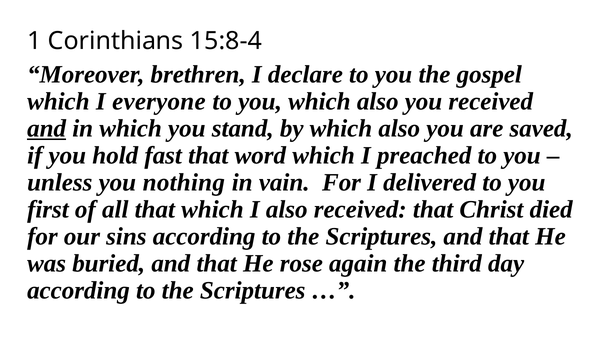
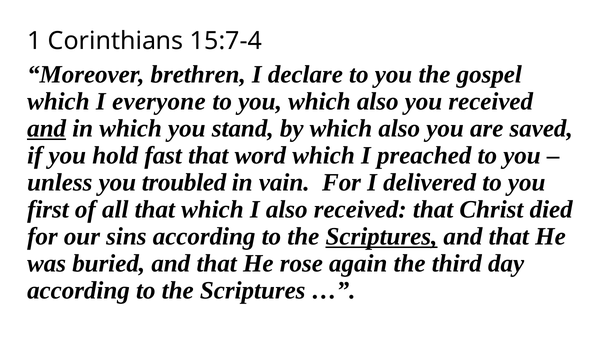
15:8-4: 15:8-4 -> 15:7-4
nothing: nothing -> troubled
Scriptures at (381, 237) underline: none -> present
